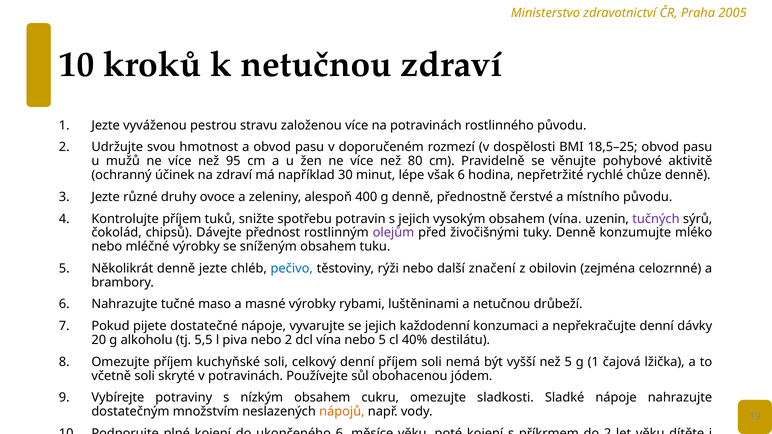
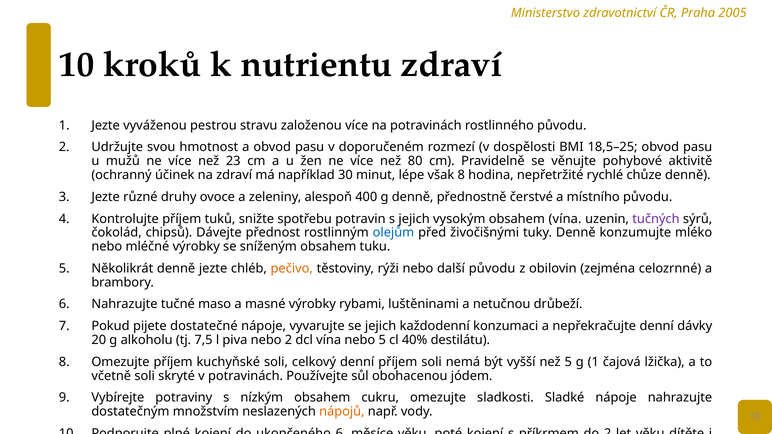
k netučnou: netučnou -> nutrientu
95: 95 -> 23
však 6: 6 -> 8
olejům colour: purple -> blue
pečivo colour: blue -> orange
další značení: značení -> původu
5,5: 5,5 -> 7,5
